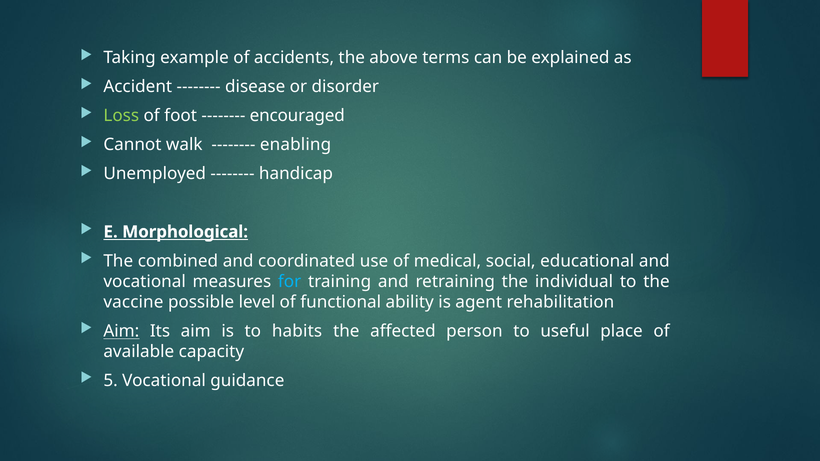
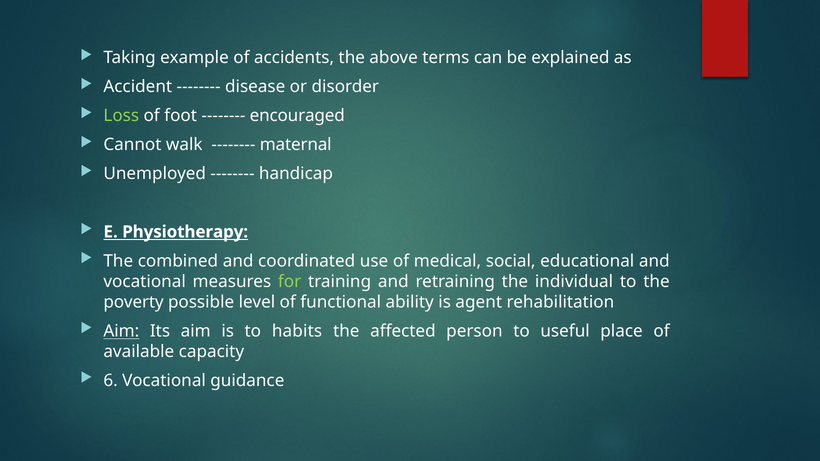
enabling: enabling -> maternal
Morphological: Morphological -> Physiotherapy
for colour: light blue -> light green
vaccine: vaccine -> poverty
5: 5 -> 6
